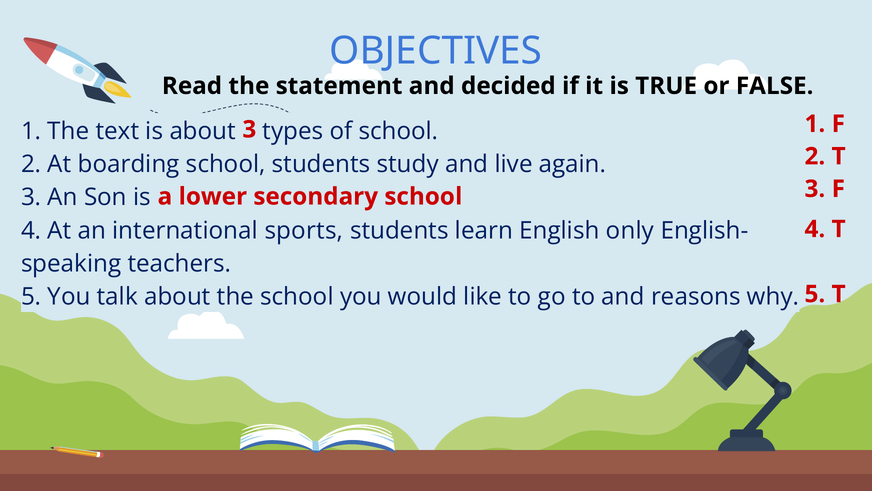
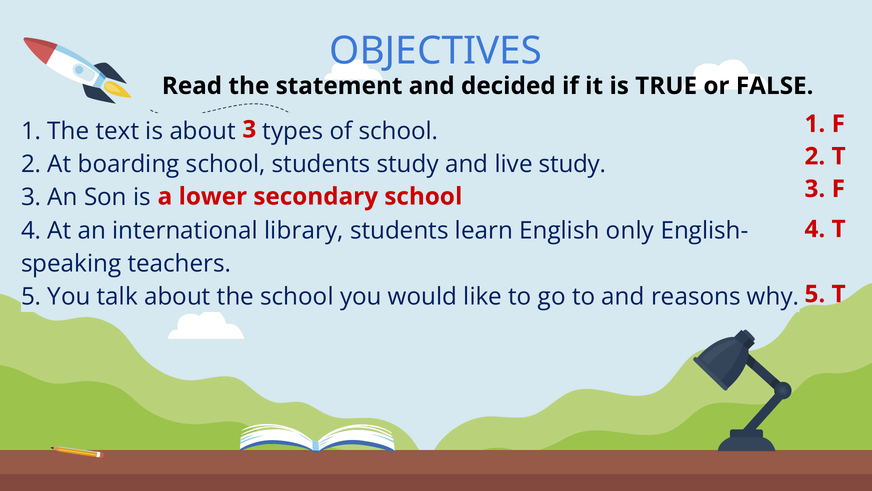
live again: again -> study
sports: sports -> library
